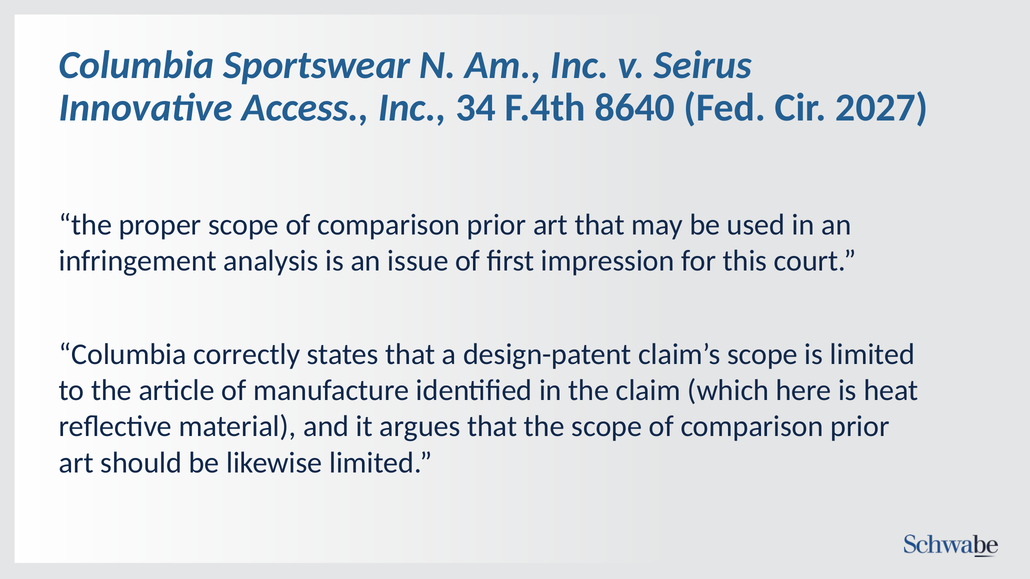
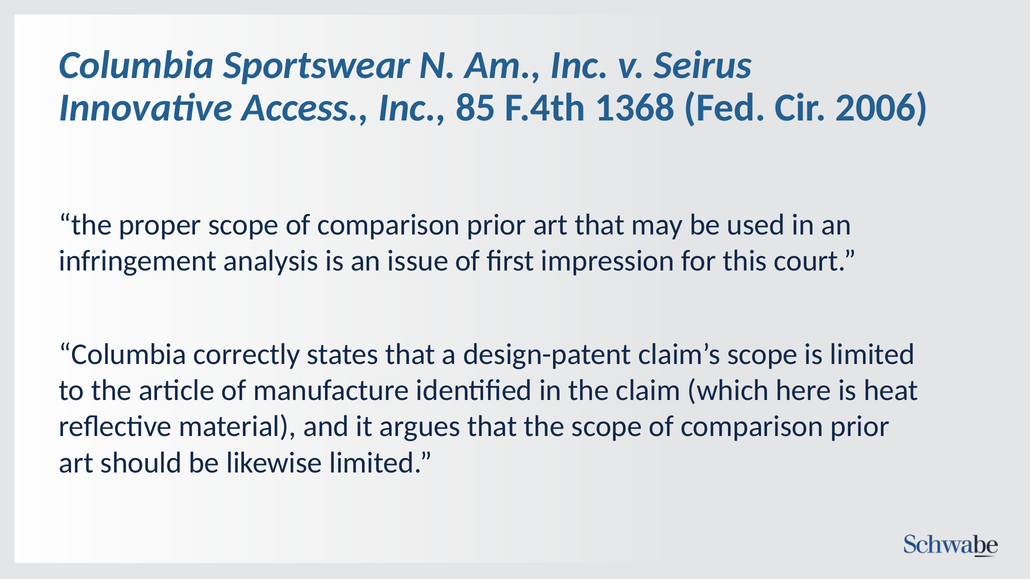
34: 34 -> 85
8640: 8640 -> 1368
2027: 2027 -> 2006
